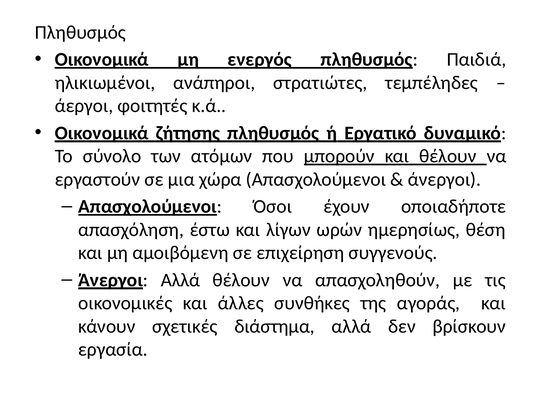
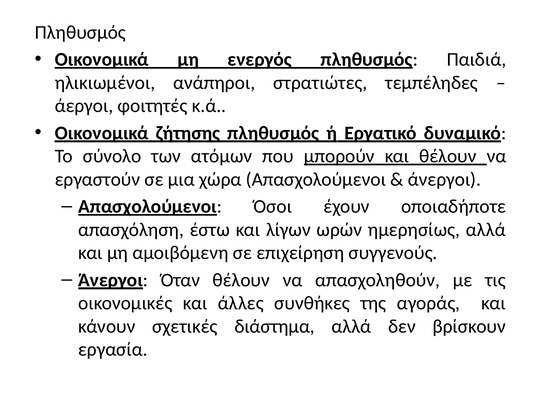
ημερησίως θέση: θέση -> αλλά
Άνεργοι Αλλά: Αλλά -> Όταν
